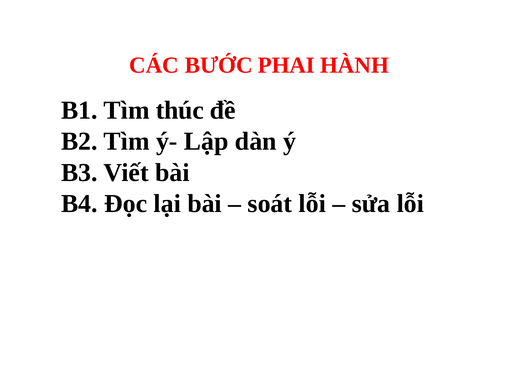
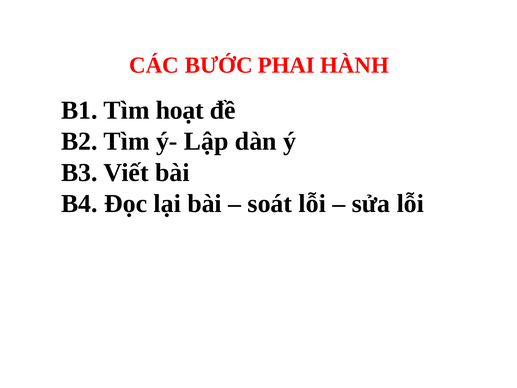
thúc: thúc -> hoạt
